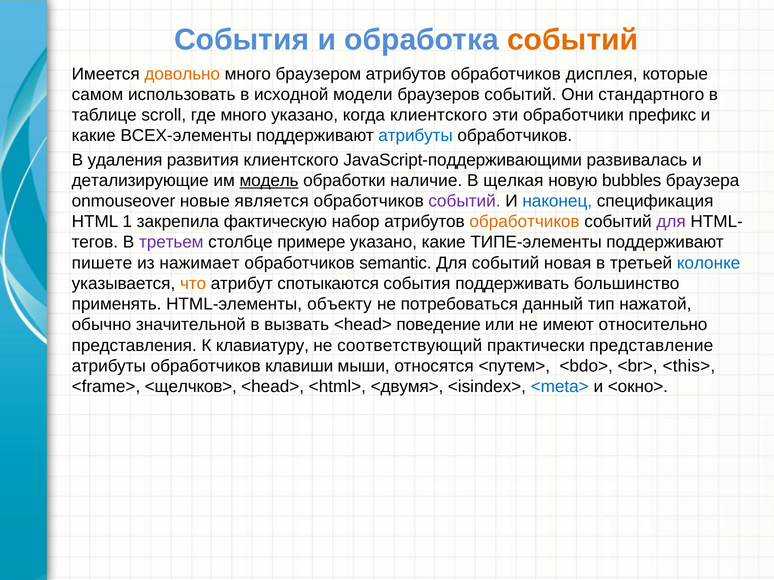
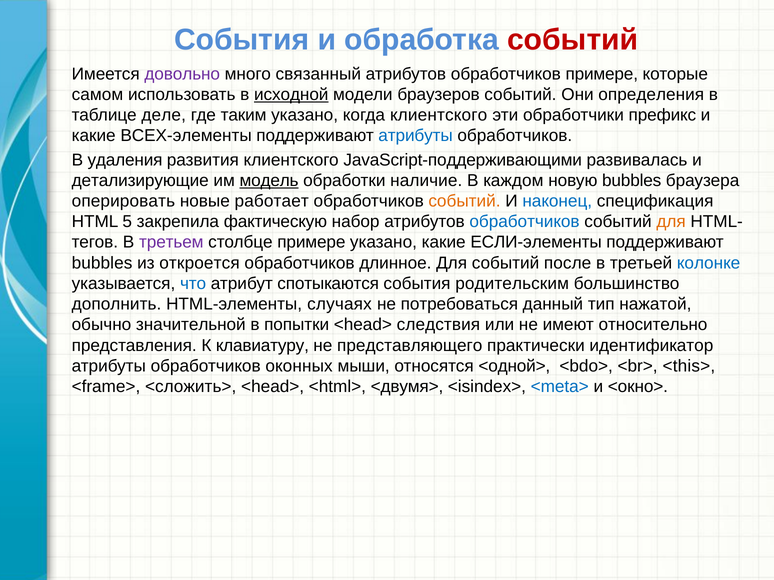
событий at (573, 40) colour: orange -> red
довольно colour: orange -> purple
браузером: браузером -> связанный
обработчиков дисплея: дисплея -> примере
исходной underline: none -> present
стандартного: стандартного -> определения
scroll: scroll -> деле
где много: много -> таким
щелкая: щелкая -> каждом
onmouseover: onmouseover -> оперировать
является: является -> работает
событий at (464, 201) colour: purple -> orange
1: 1 -> 5
обработчиков at (525, 222) colour: orange -> blue
для at (671, 222) colour: purple -> orange
ТИПЕ-элементы: ТИПЕ-элементы -> ЕСЛИ-элементы
пишете at (102, 263): пишете -> bubbles
нажимает: нажимает -> откроется
semantic: semantic -> длинное
новая: новая -> после
что colour: orange -> blue
поддерживать: поддерживать -> родительским
применять: применять -> дополнить
объекту: объекту -> случаях
вызвать: вызвать -> попытки
поведение: поведение -> следствия
соответствующий: соответствующий -> представляющего
представление: представление -> идентификатор
клавиши: клавиши -> оконных
<путем>: <путем> -> <одной>
<щелчков>: <щелчков> -> <сложить>
